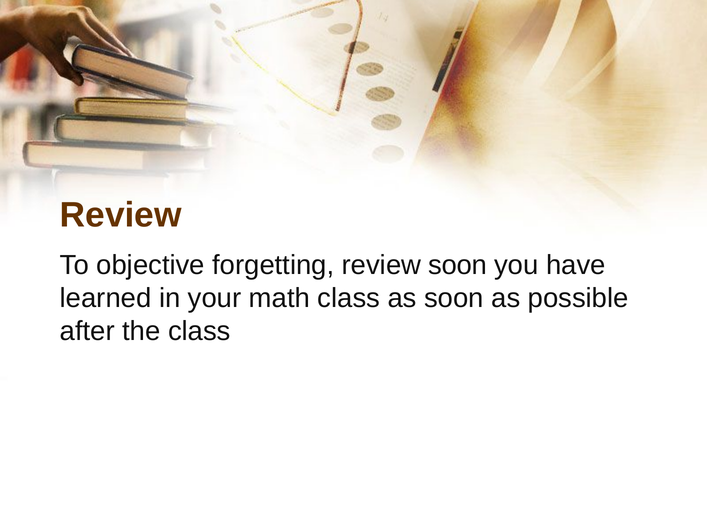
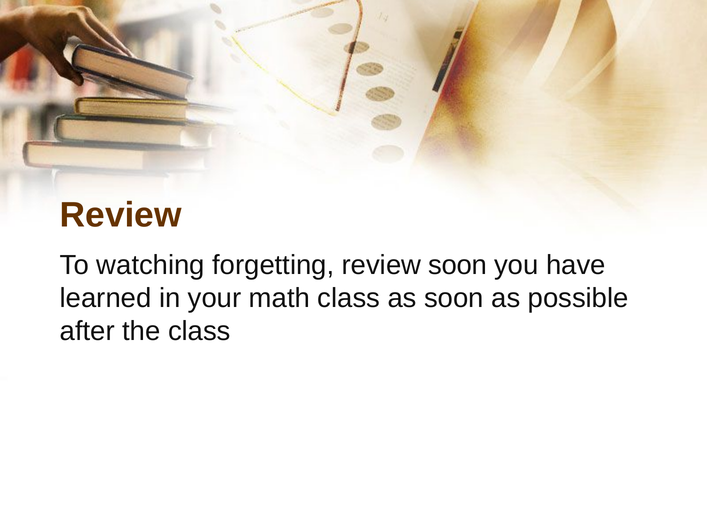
objective: objective -> watching
